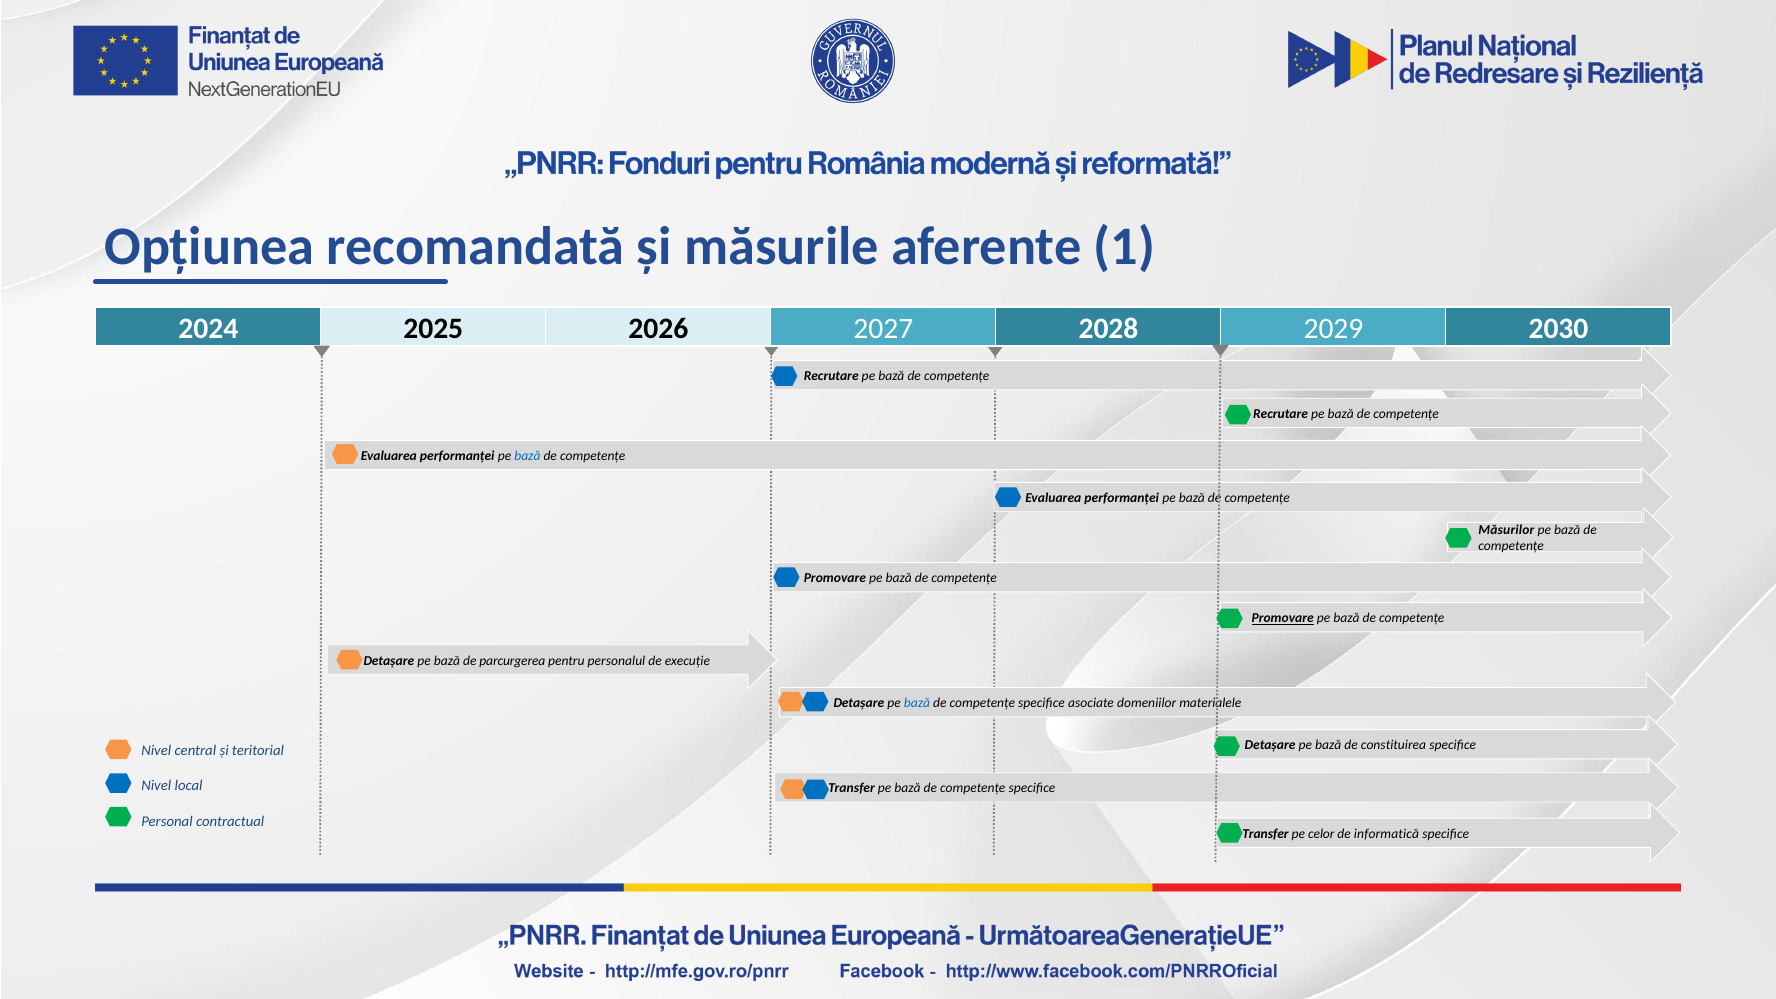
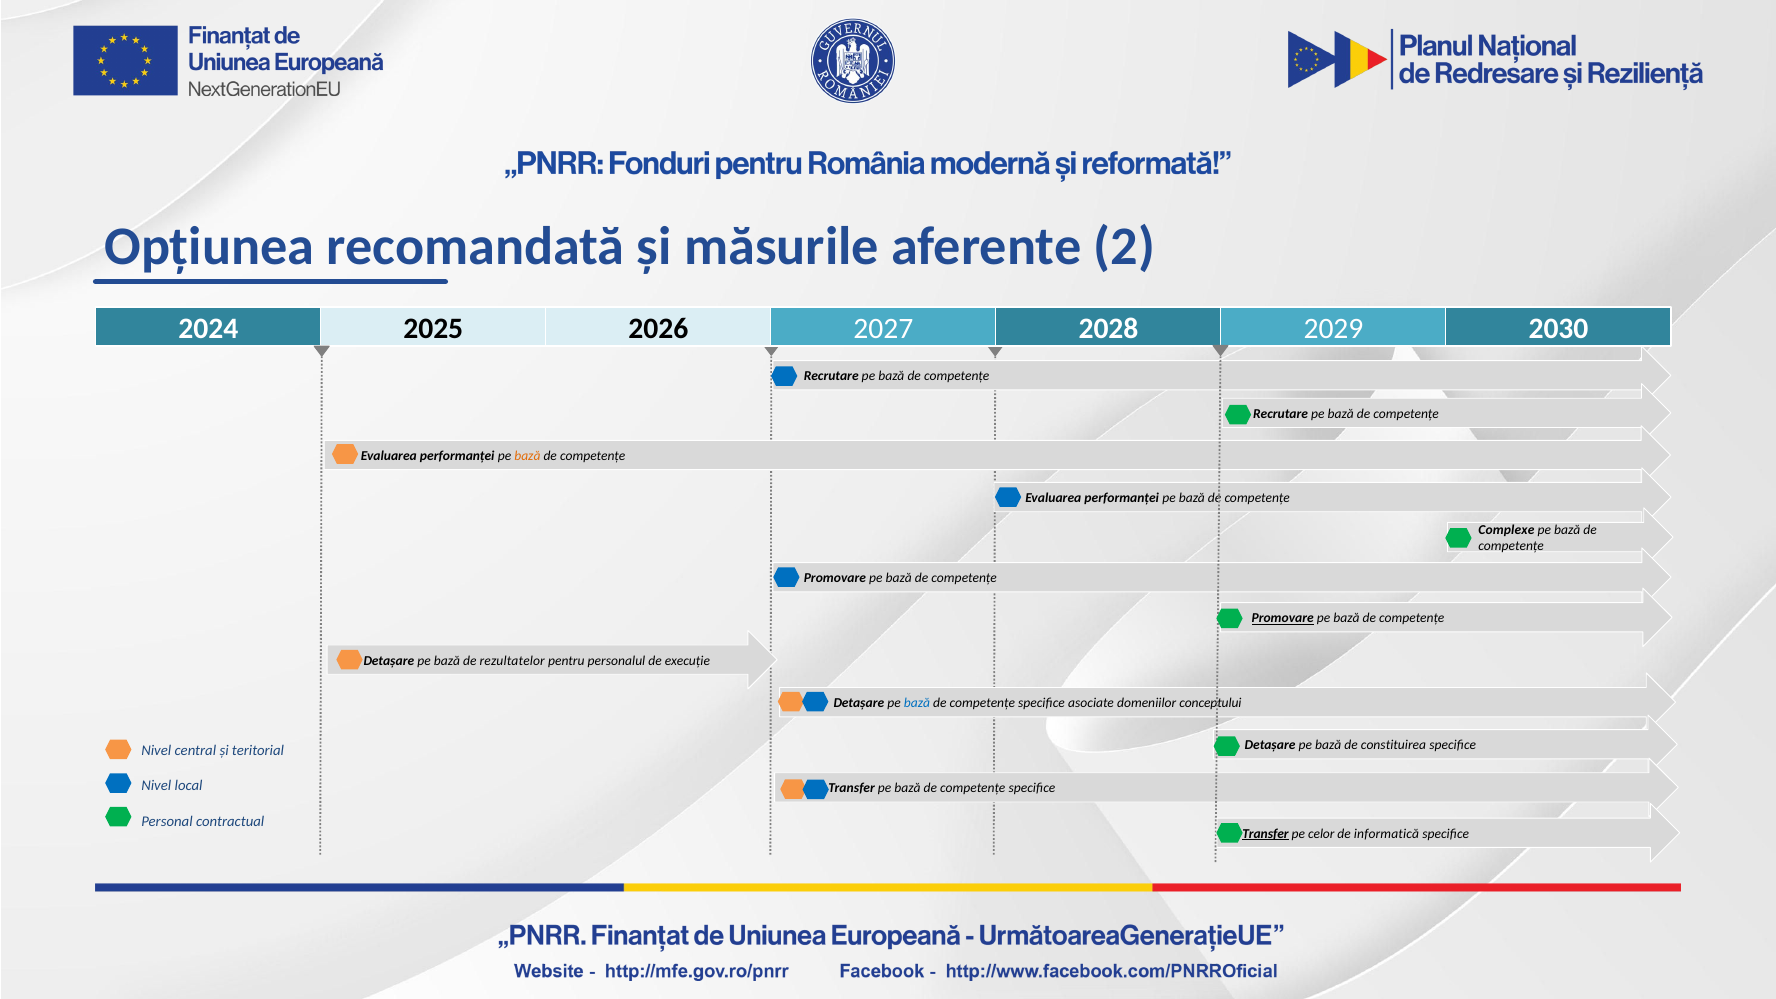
1: 1 -> 2
bază at (527, 456) colour: blue -> orange
Măsurilor: Măsurilor -> Complexe
parcurgerea: parcurgerea -> rezultatelor
materialele: materialele -> conceptului
Transfer at (1265, 834) underline: none -> present
